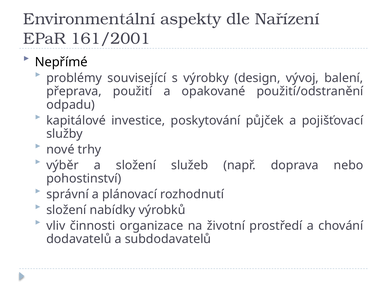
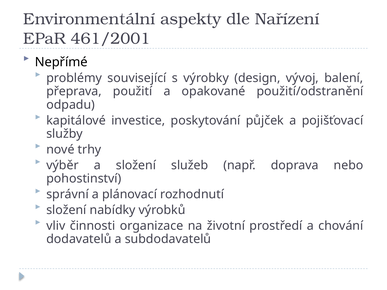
161/2001: 161/2001 -> 461/2001
